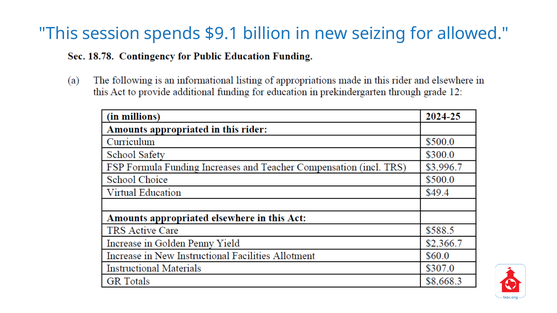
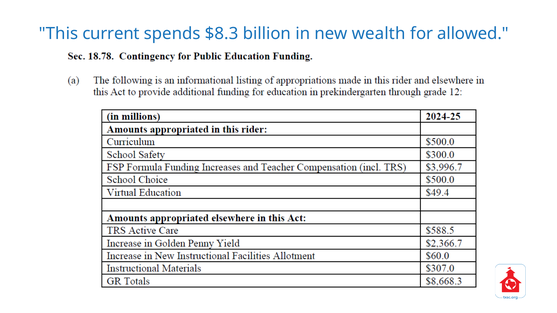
session: session -> current
$9.1: $9.1 -> $8.3
seizing: seizing -> wealth
